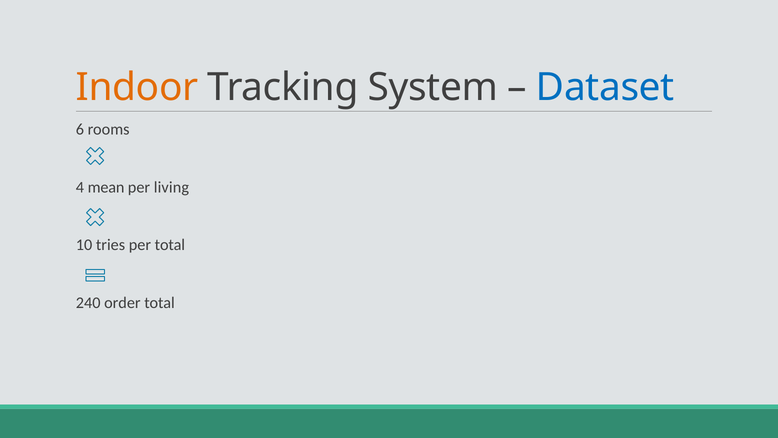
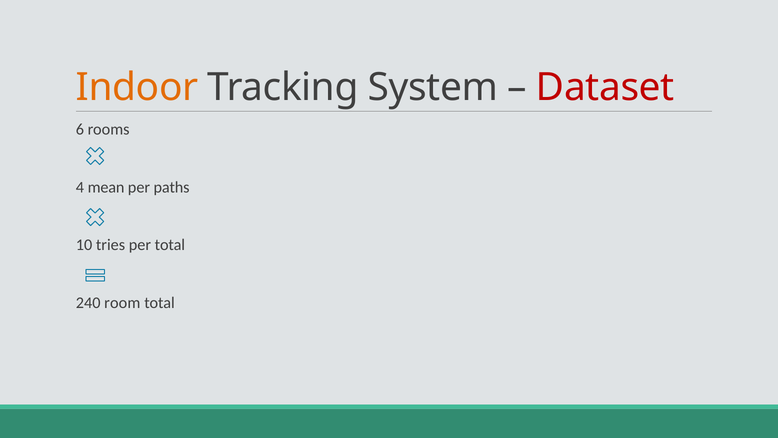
Dataset colour: blue -> red
living: living -> paths
order: order -> room
